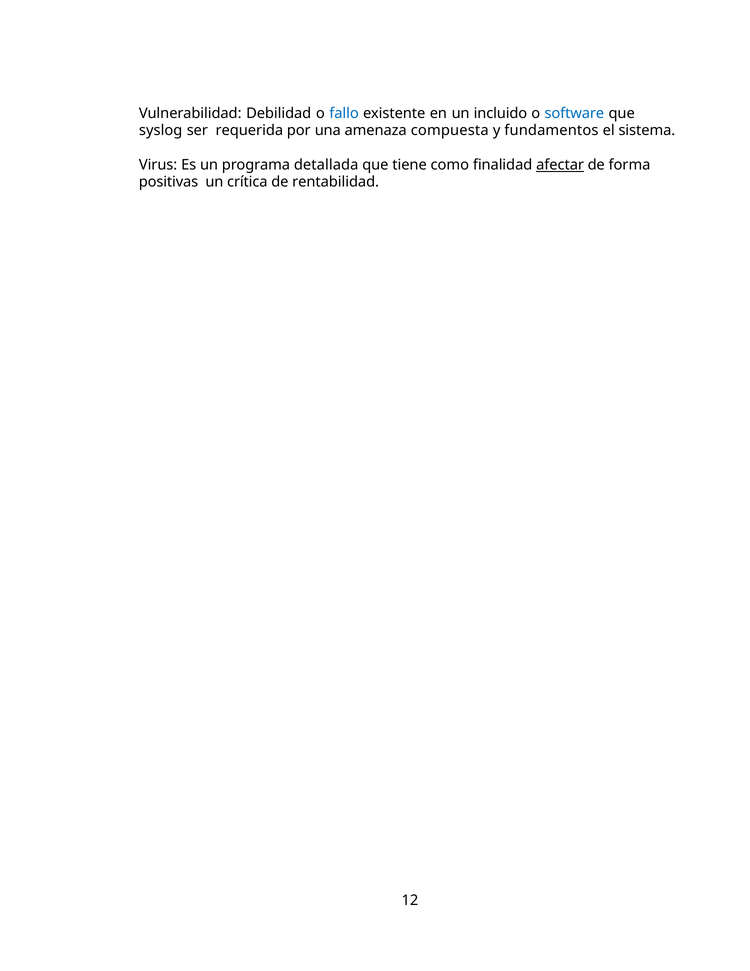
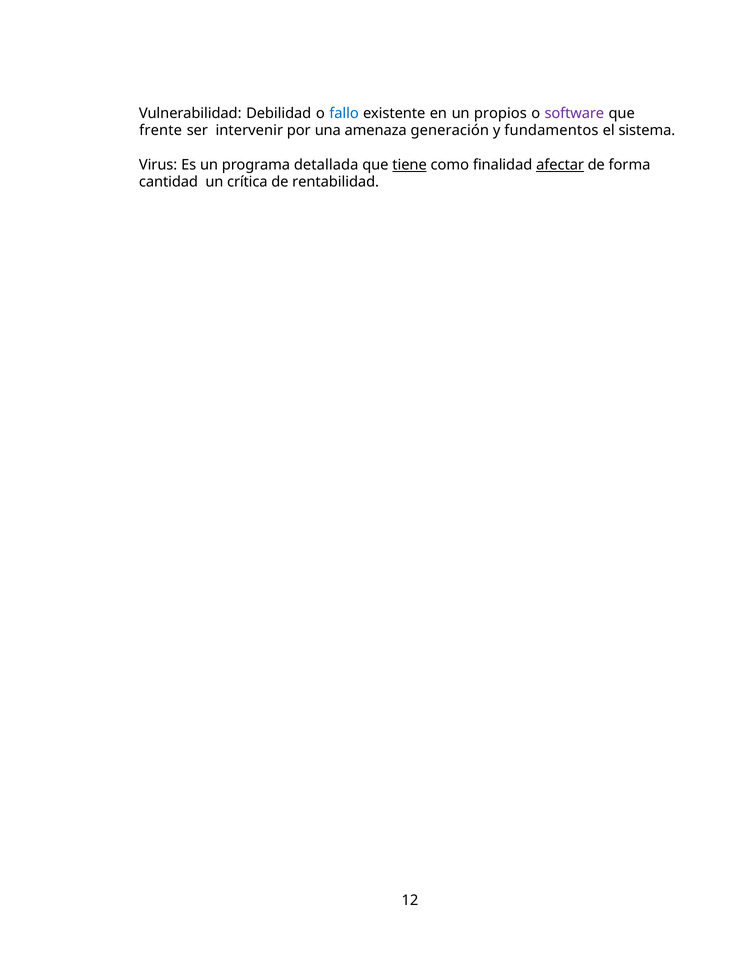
incluido: incluido -> propios
software colour: blue -> purple
syslog: syslog -> frente
requerida: requerida -> intervenir
compuesta: compuesta -> generación
tiene underline: none -> present
positivas: positivas -> cantidad
